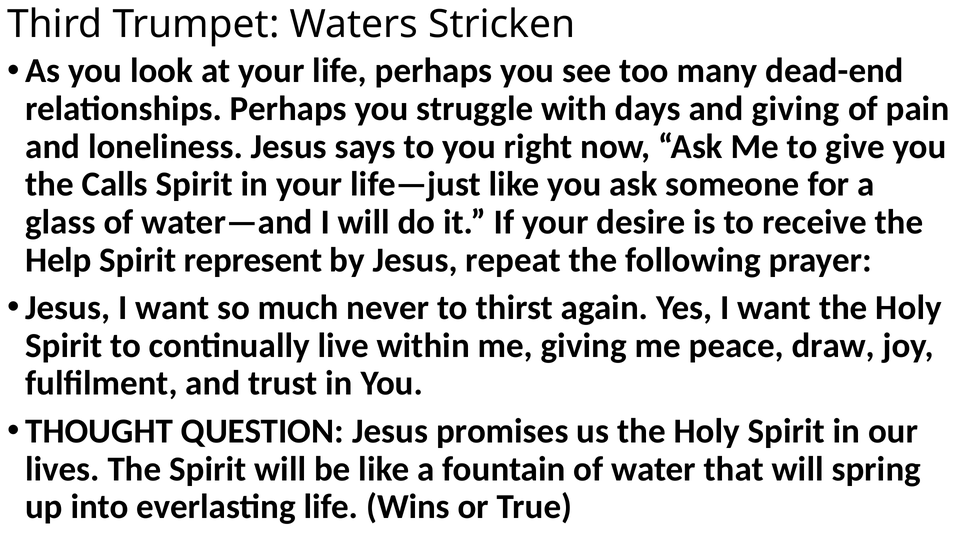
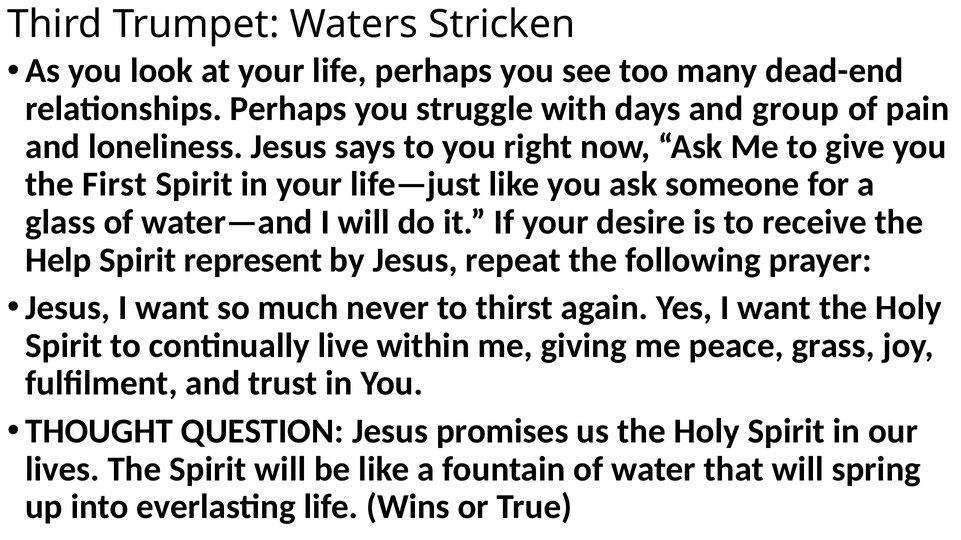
and giving: giving -> group
Calls: Calls -> First
draw: draw -> grass
